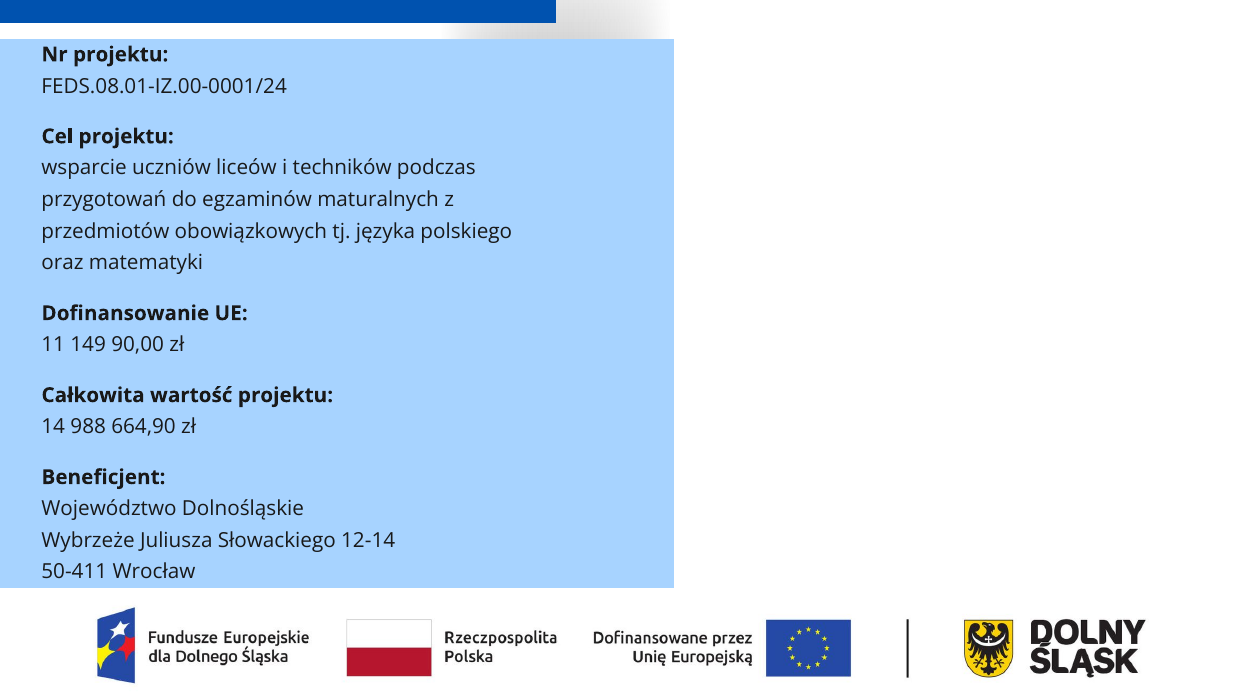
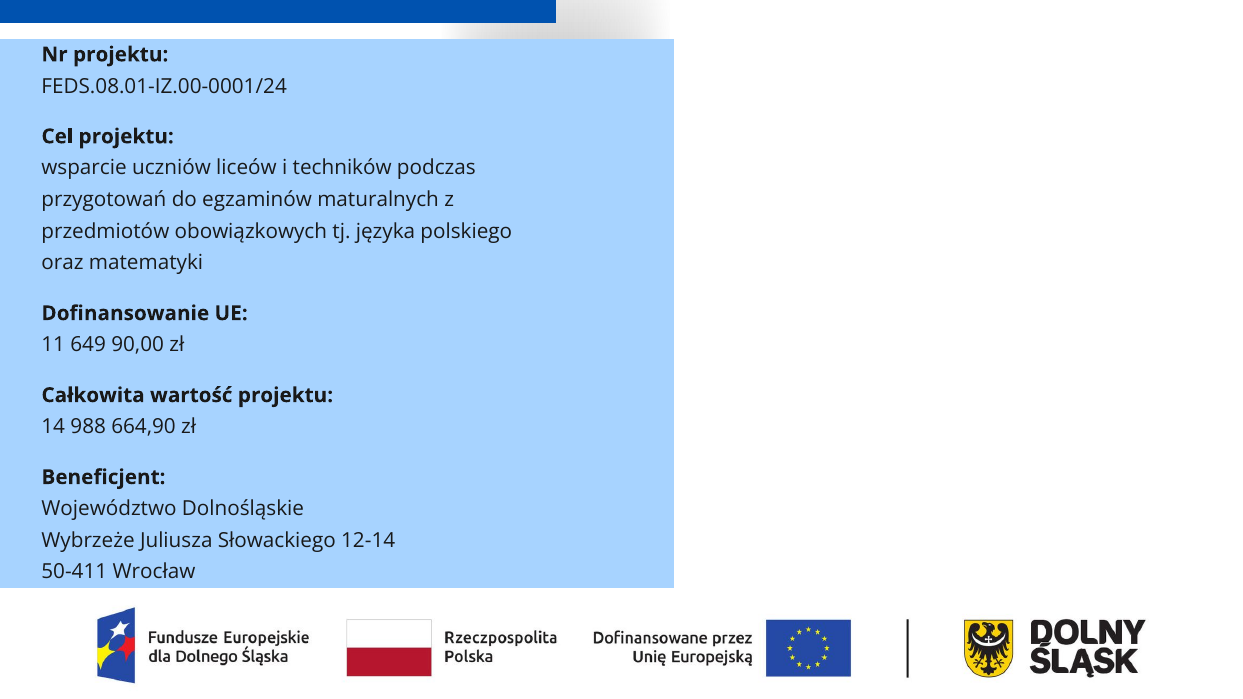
149: 149 -> 649
